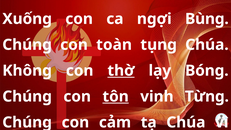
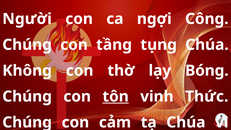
Xuống: Xuống -> Người
Bùng: Bùng -> Công
toàn: toàn -> tầng
thờ underline: present -> none
Từng: Từng -> Thức
